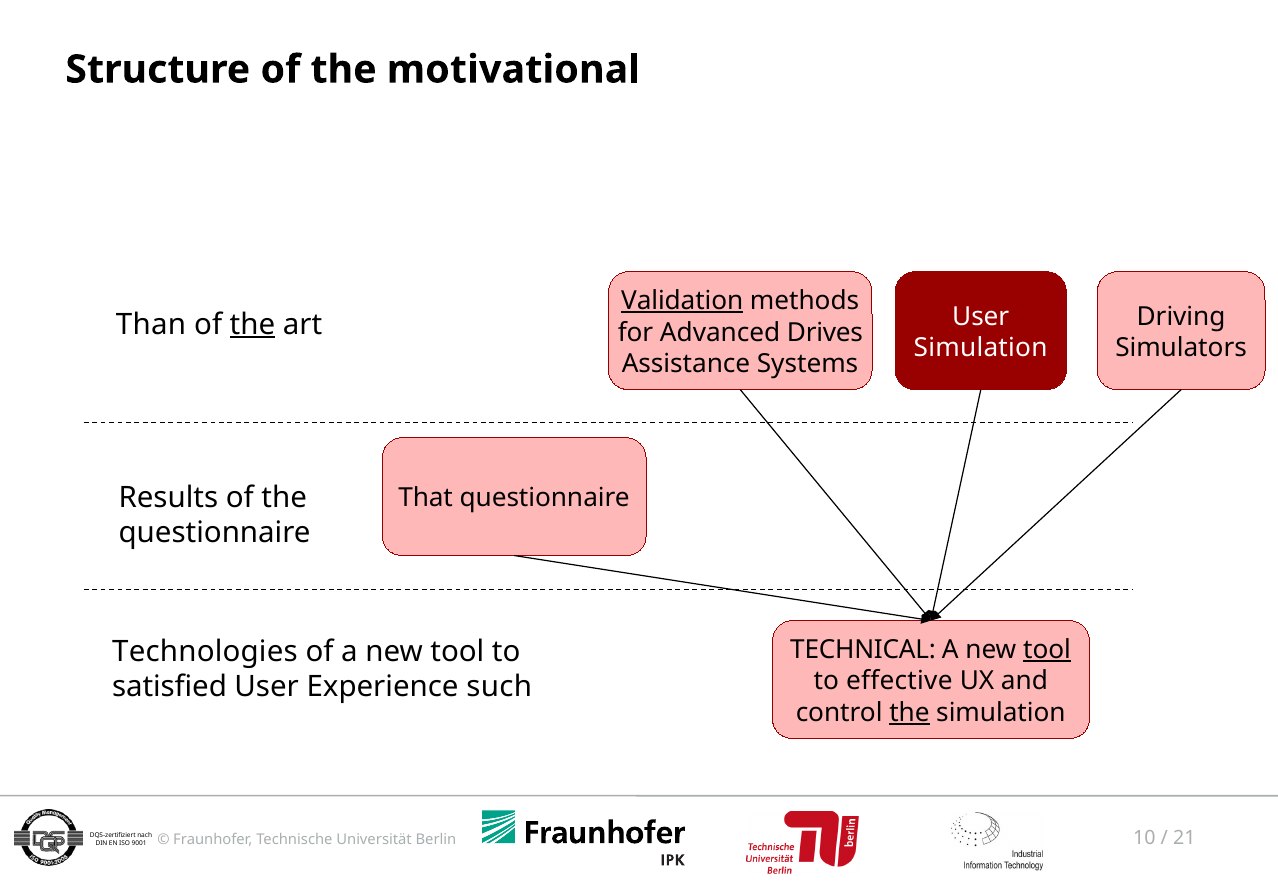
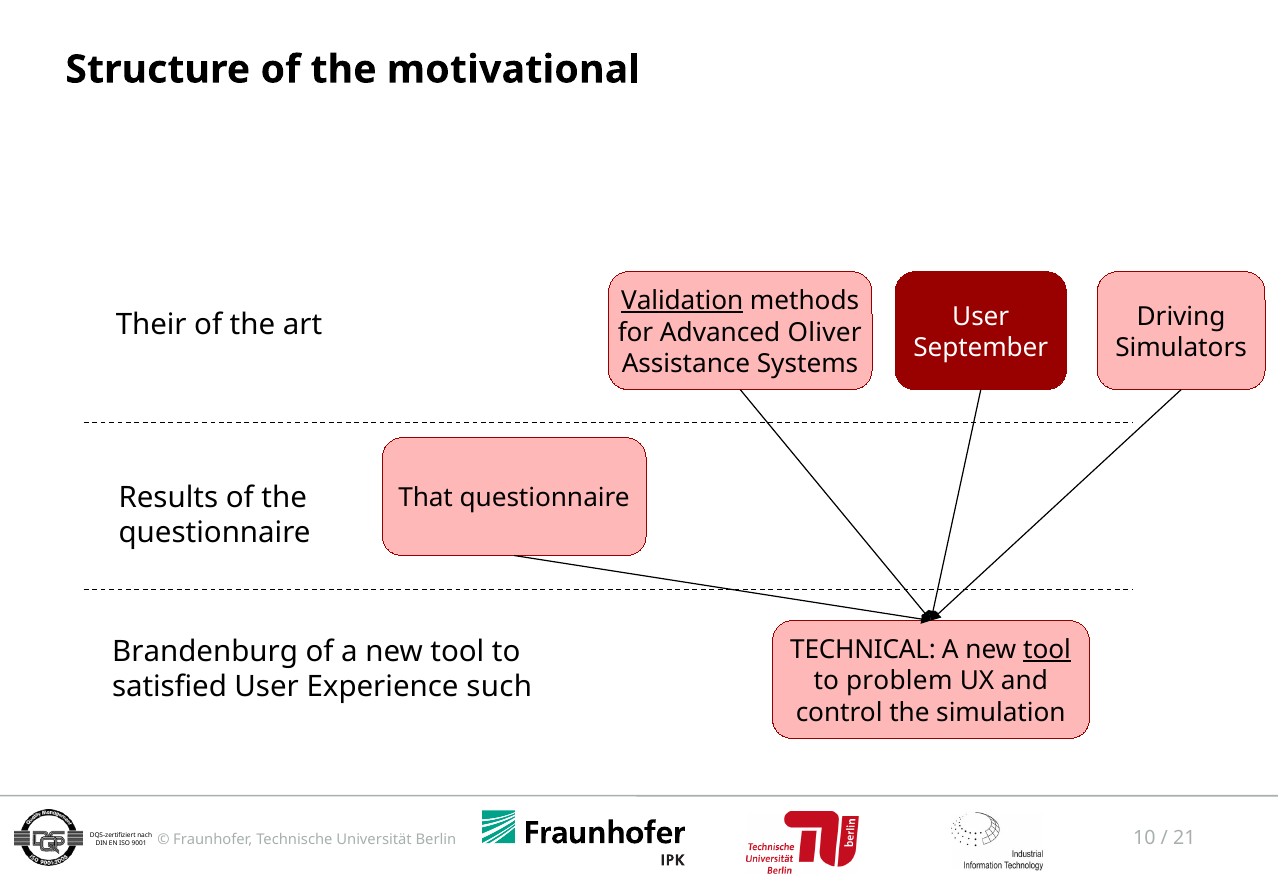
Than: Than -> Their
the at (252, 325) underline: present -> none
Drives: Drives -> Oliver
Simulation at (981, 348): Simulation -> September
Technologies: Technologies -> Brandenburg
effective: effective -> problem
the at (909, 713) underline: present -> none
